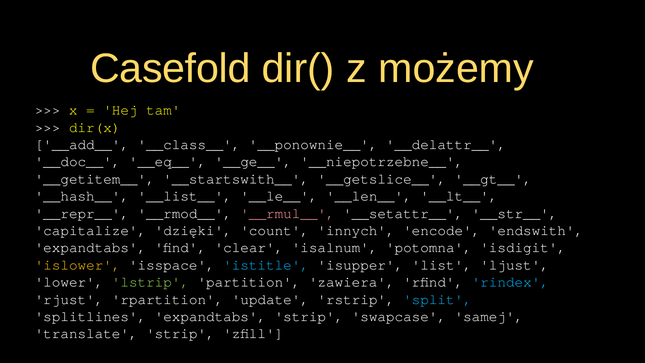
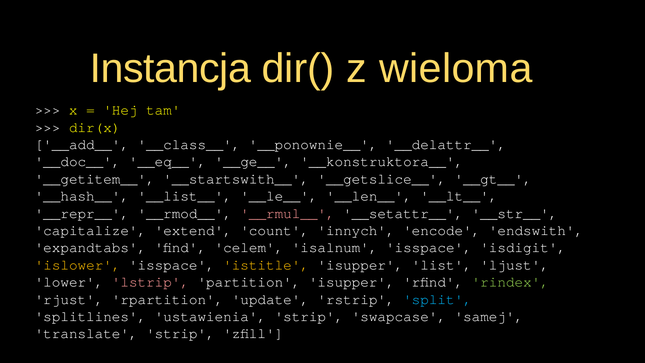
Casefold: Casefold -> Instancja
możemy: możemy -> wieloma
__niepotrzebne__: __niepotrzebne__ -> __konstruktora__
dzięki: dzięki -> extend
clear: clear -> celem
isalnum potomna: potomna -> isspace
istitle colour: light blue -> yellow
lstrip colour: light green -> pink
partition zawiera: zawiera -> isupper
rindex colour: light blue -> light green
splitlines expandtabs: expandtabs -> ustawienia
